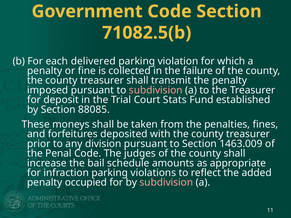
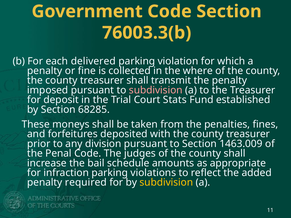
71082.5(b: 71082.5(b -> 76003.3(b
failure: failure -> where
88085: 88085 -> 68285
occupied: occupied -> required
subdivision at (166, 183) colour: pink -> yellow
